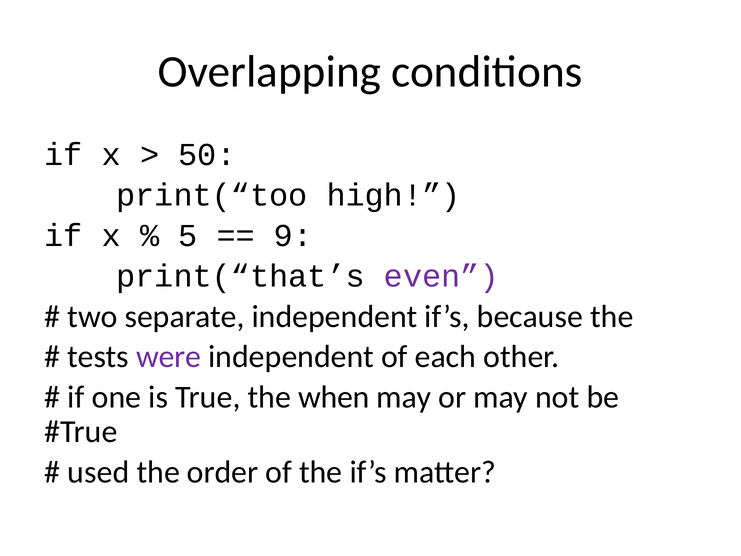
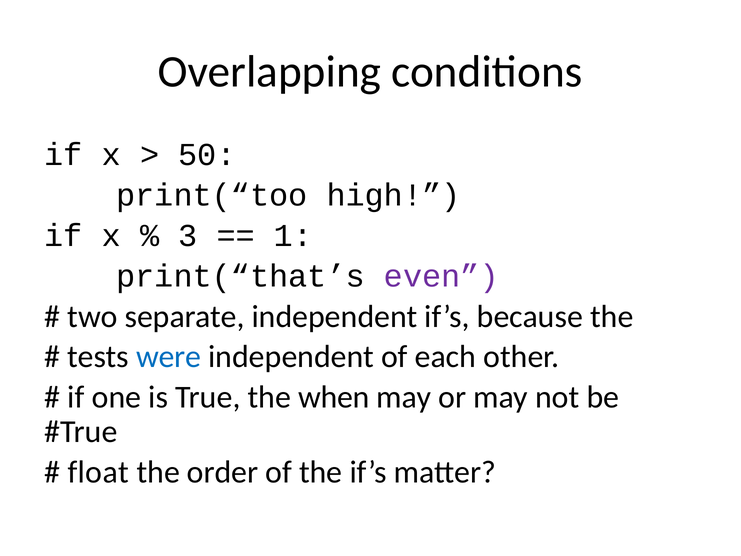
5: 5 -> 3
9: 9 -> 1
were colour: purple -> blue
used: used -> float
